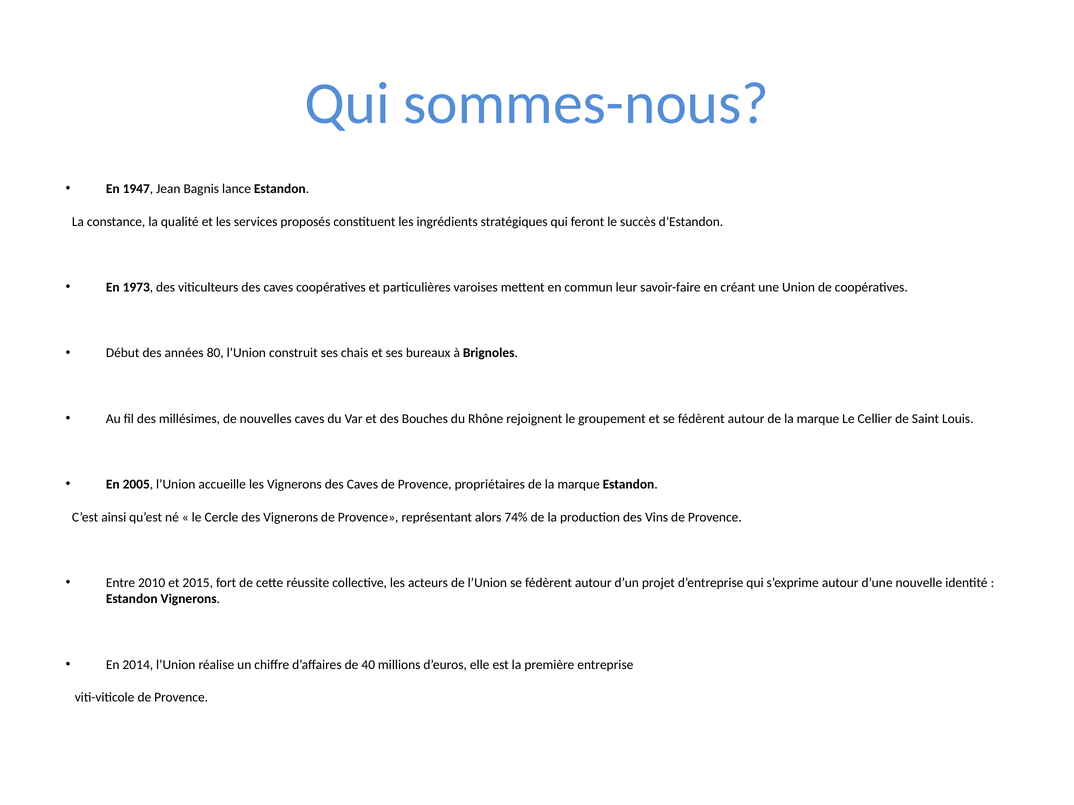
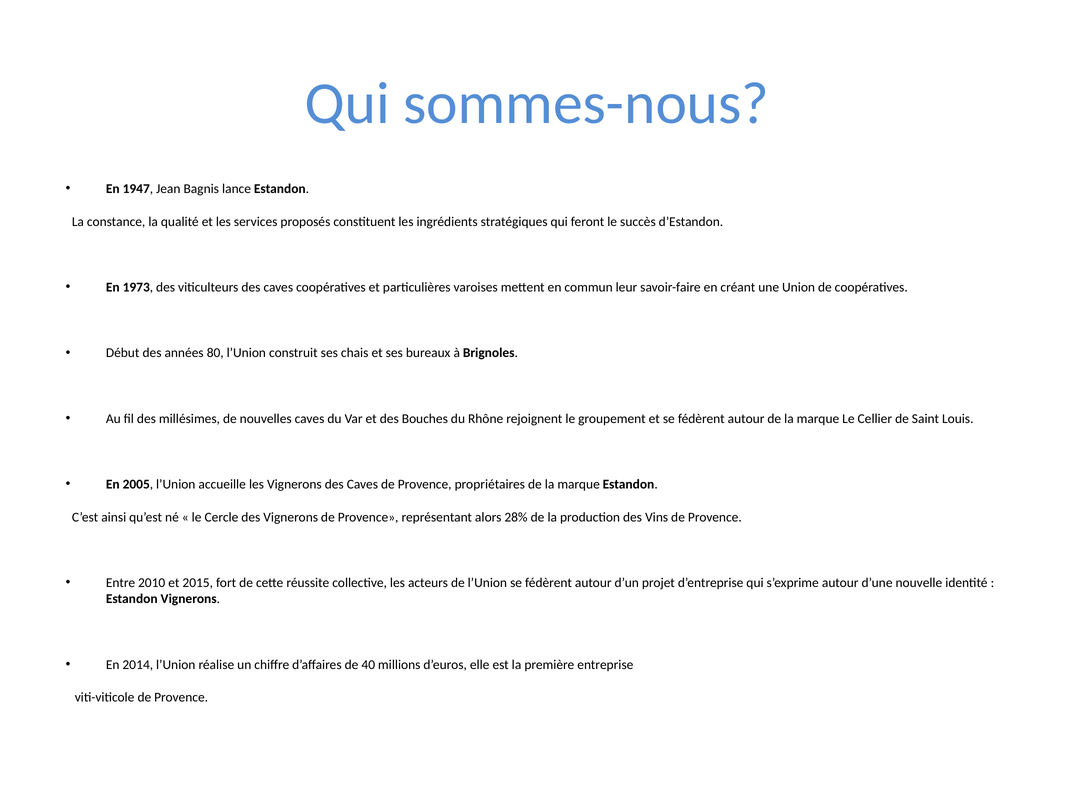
74%: 74% -> 28%
